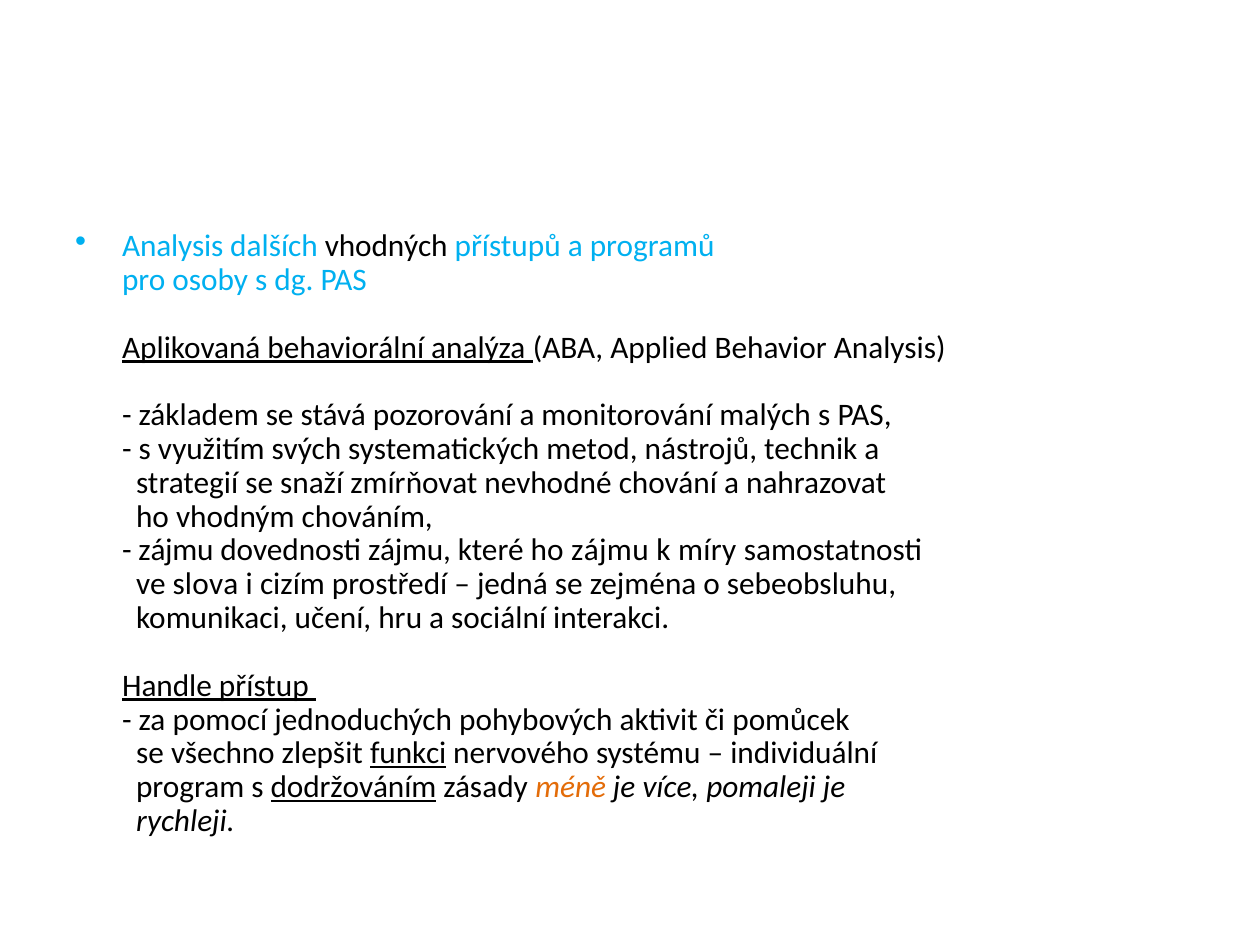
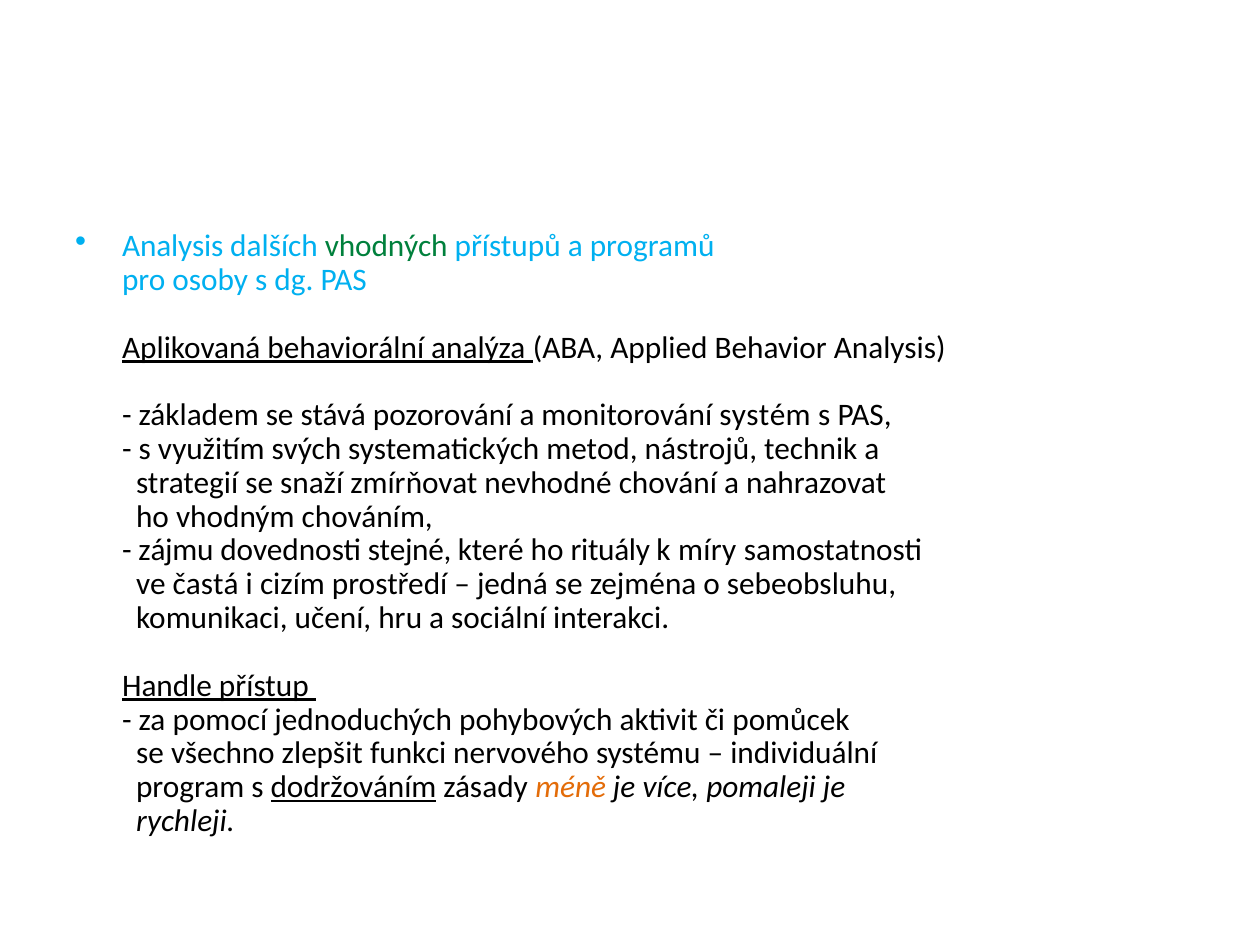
vhodných colour: black -> green
malých: malých -> systém
dovednosti zájmu: zájmu -> stejné
ho zájmu: zájmu -> rituály
slova: slova -> častá
funkci underline: present -> none
